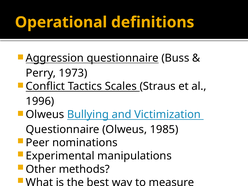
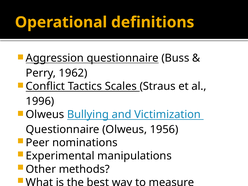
1973: 1973 -> 1962
1985: 1985 -> 1956
